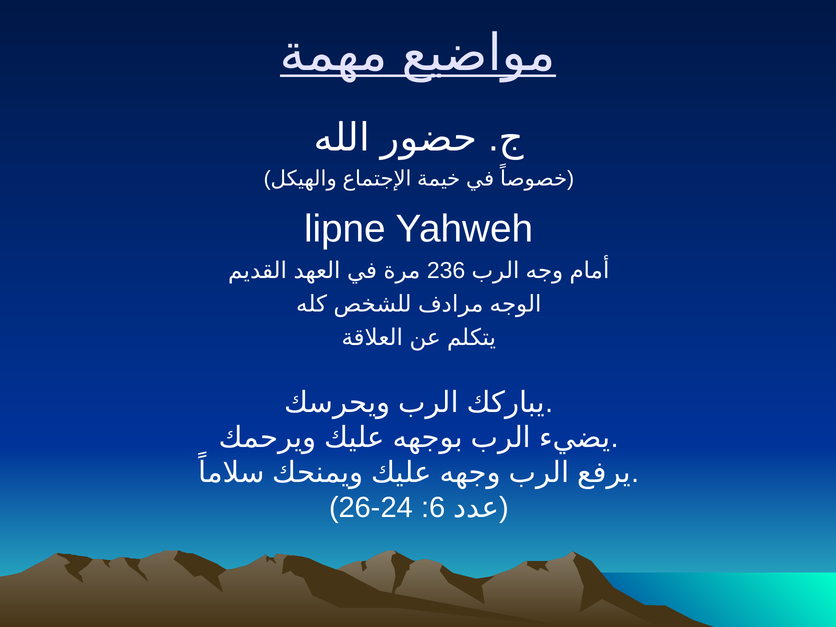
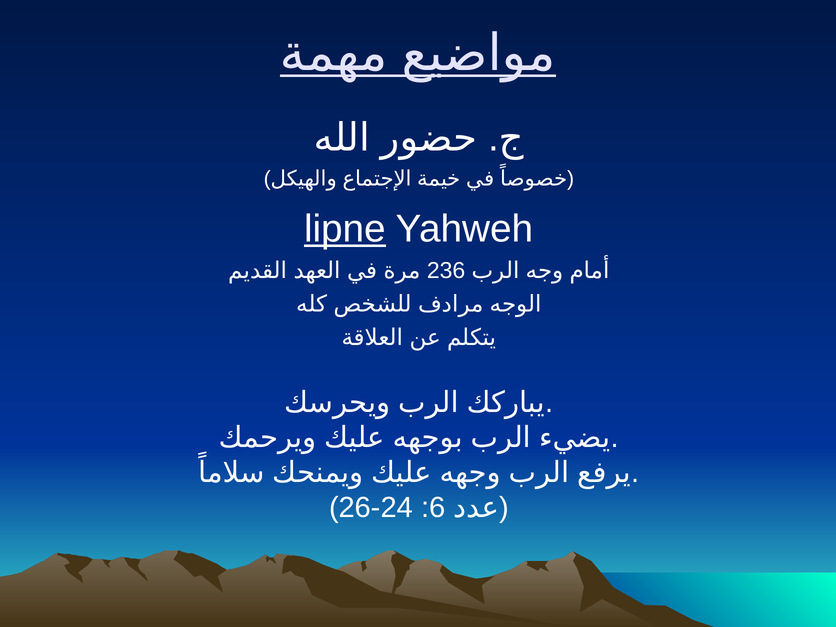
lipne underline: none -> present
